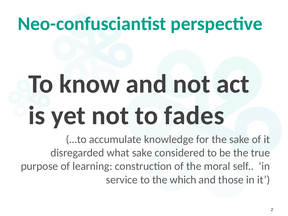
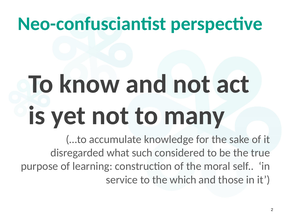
fades: fades -> many
what sake: sake -> such
